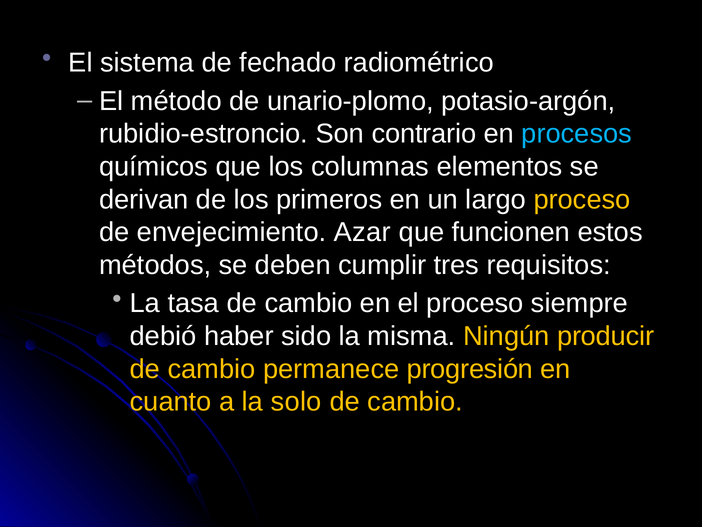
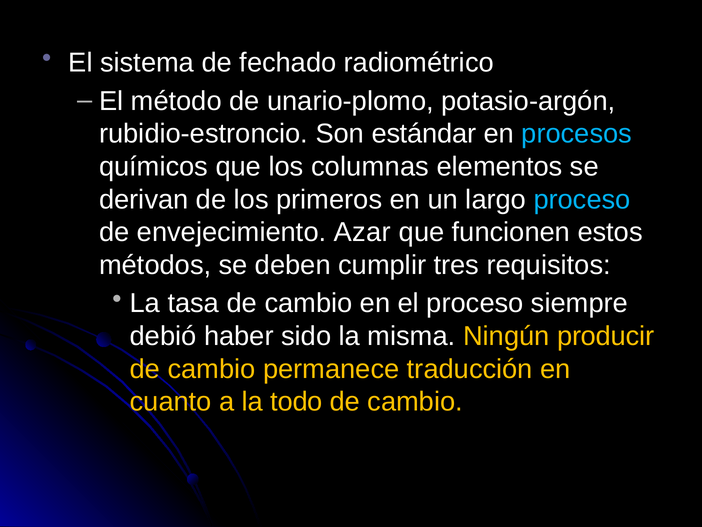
contrario: contrario -> estándar
proceso at (582, 199) colour: yellow -> light blue
progresión: progresión -> traducción
solo: solo -> todo
